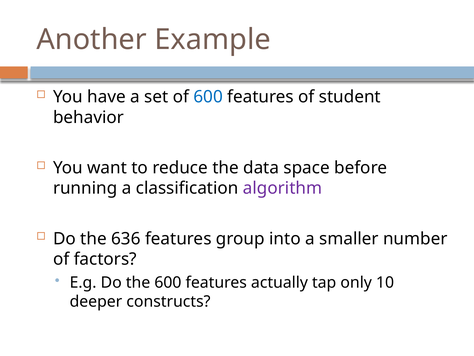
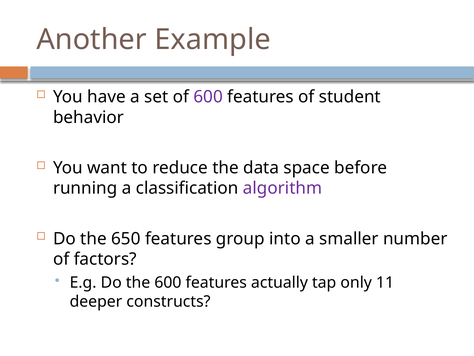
600 at (208, 97) colour: blue -> purple
636: 636 -> 650
10: 10 -> 11
